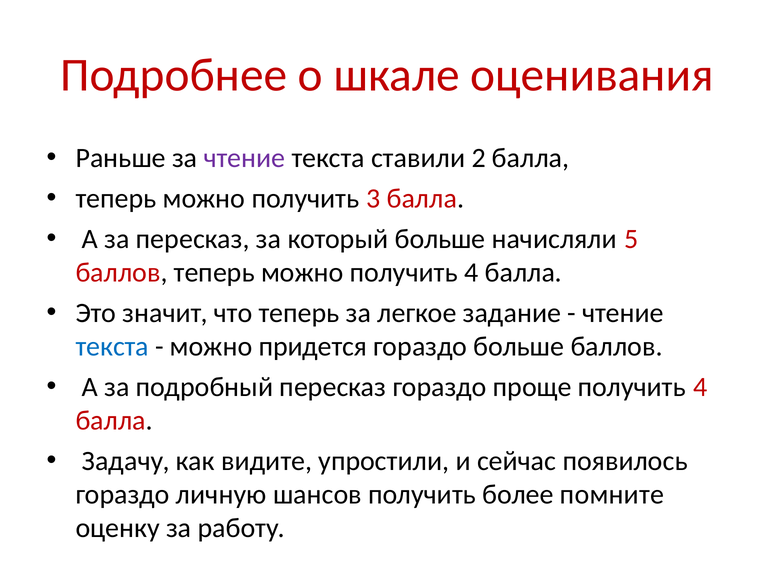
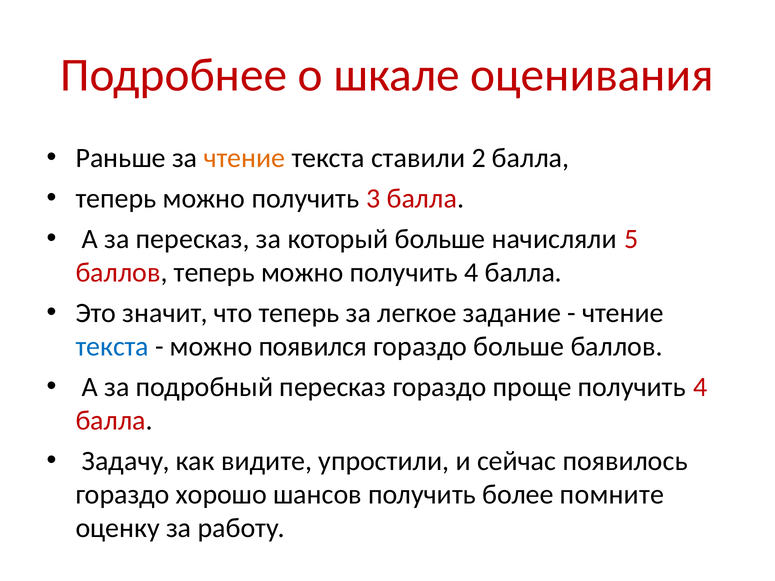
чтение at (244, 158) colour: purple -> orange
придется: придется -> появился
личную: личную -> хорошо
